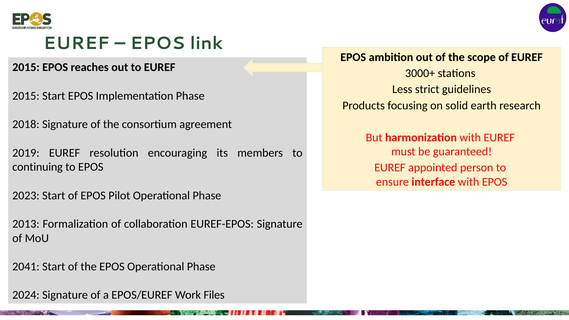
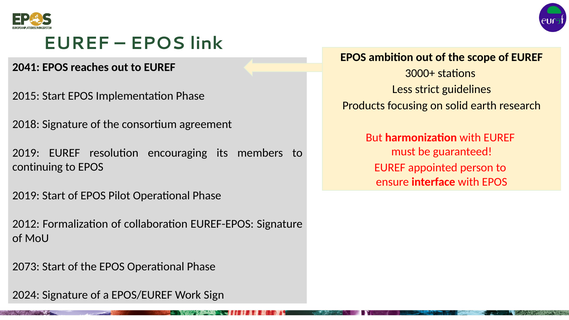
2015 at (26, 67): 2015 -> 2041
2023 at (26, 195): 2023 -> 2019
2013: 2013 -> 2012
2041: 2041 -> 2073
Files: Files -> Sign
